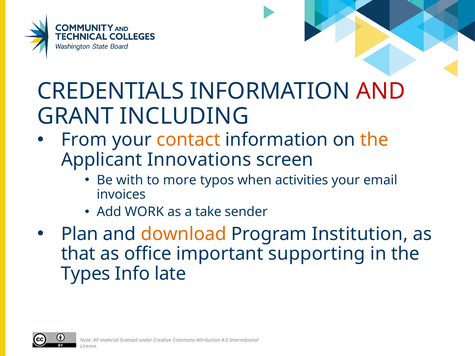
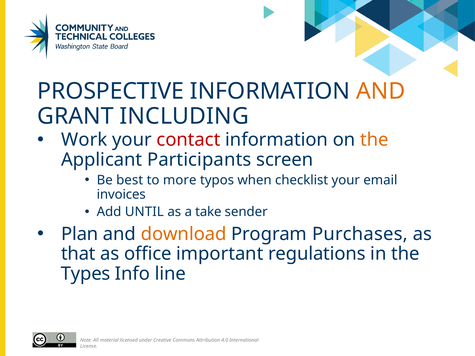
CREDENTIALS: CREDENTIALS -> PROSPECTIVE
AND at (381, 91) colour: red -> orange
From: From -> Work
contact colour: orange -> red
Innovations: Innovations -> Participants
with: with -> best
activities: activities -> checklist
WORK: WORK -> UNTIL
Institution: Institution -> Purchases
supporting: supporting -> regulations
late: late -> line
